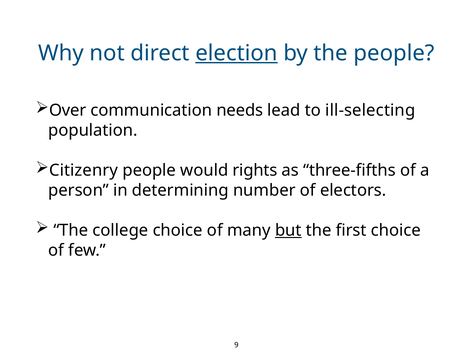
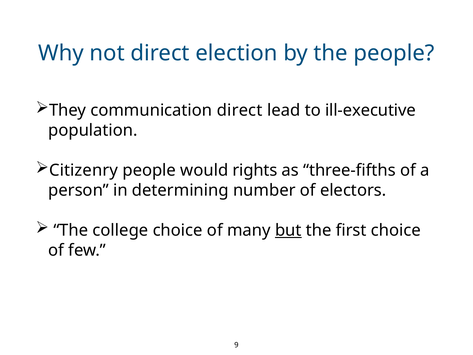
election underline: present -> none
Over: Over -> They
communication needs: needs -> direct
ill-selecting: ill-selecting -> ill-executive
